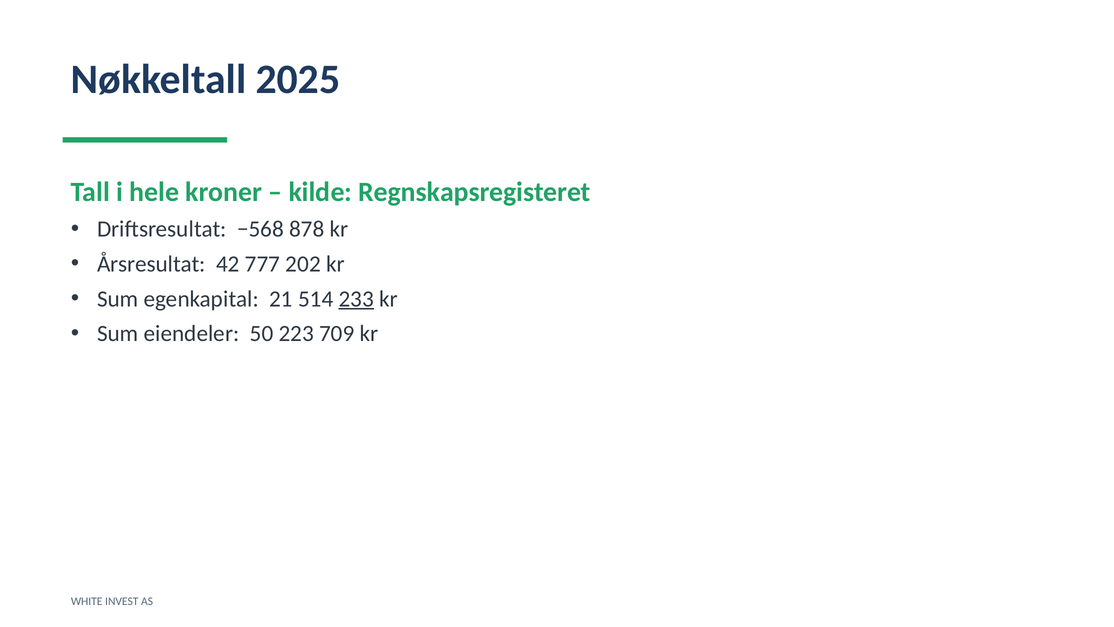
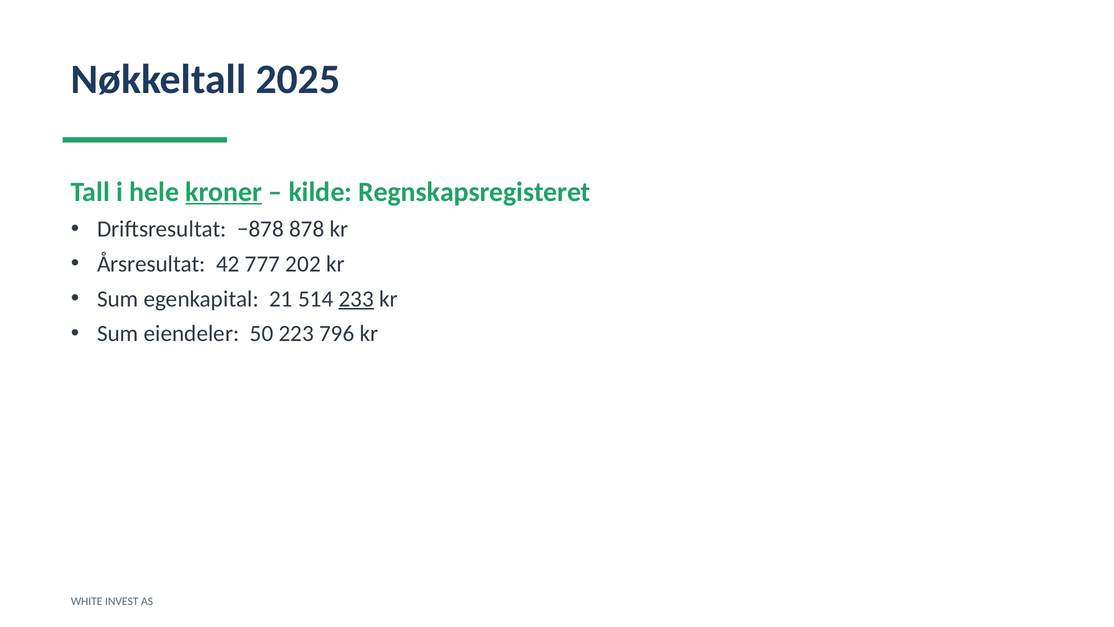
kroner underline: none -> present
−568: −568 -> −878
709: 709 -> 796
